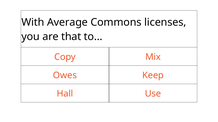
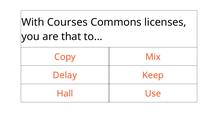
Average: Average -> Courses
Owes: Owes -> Delay
